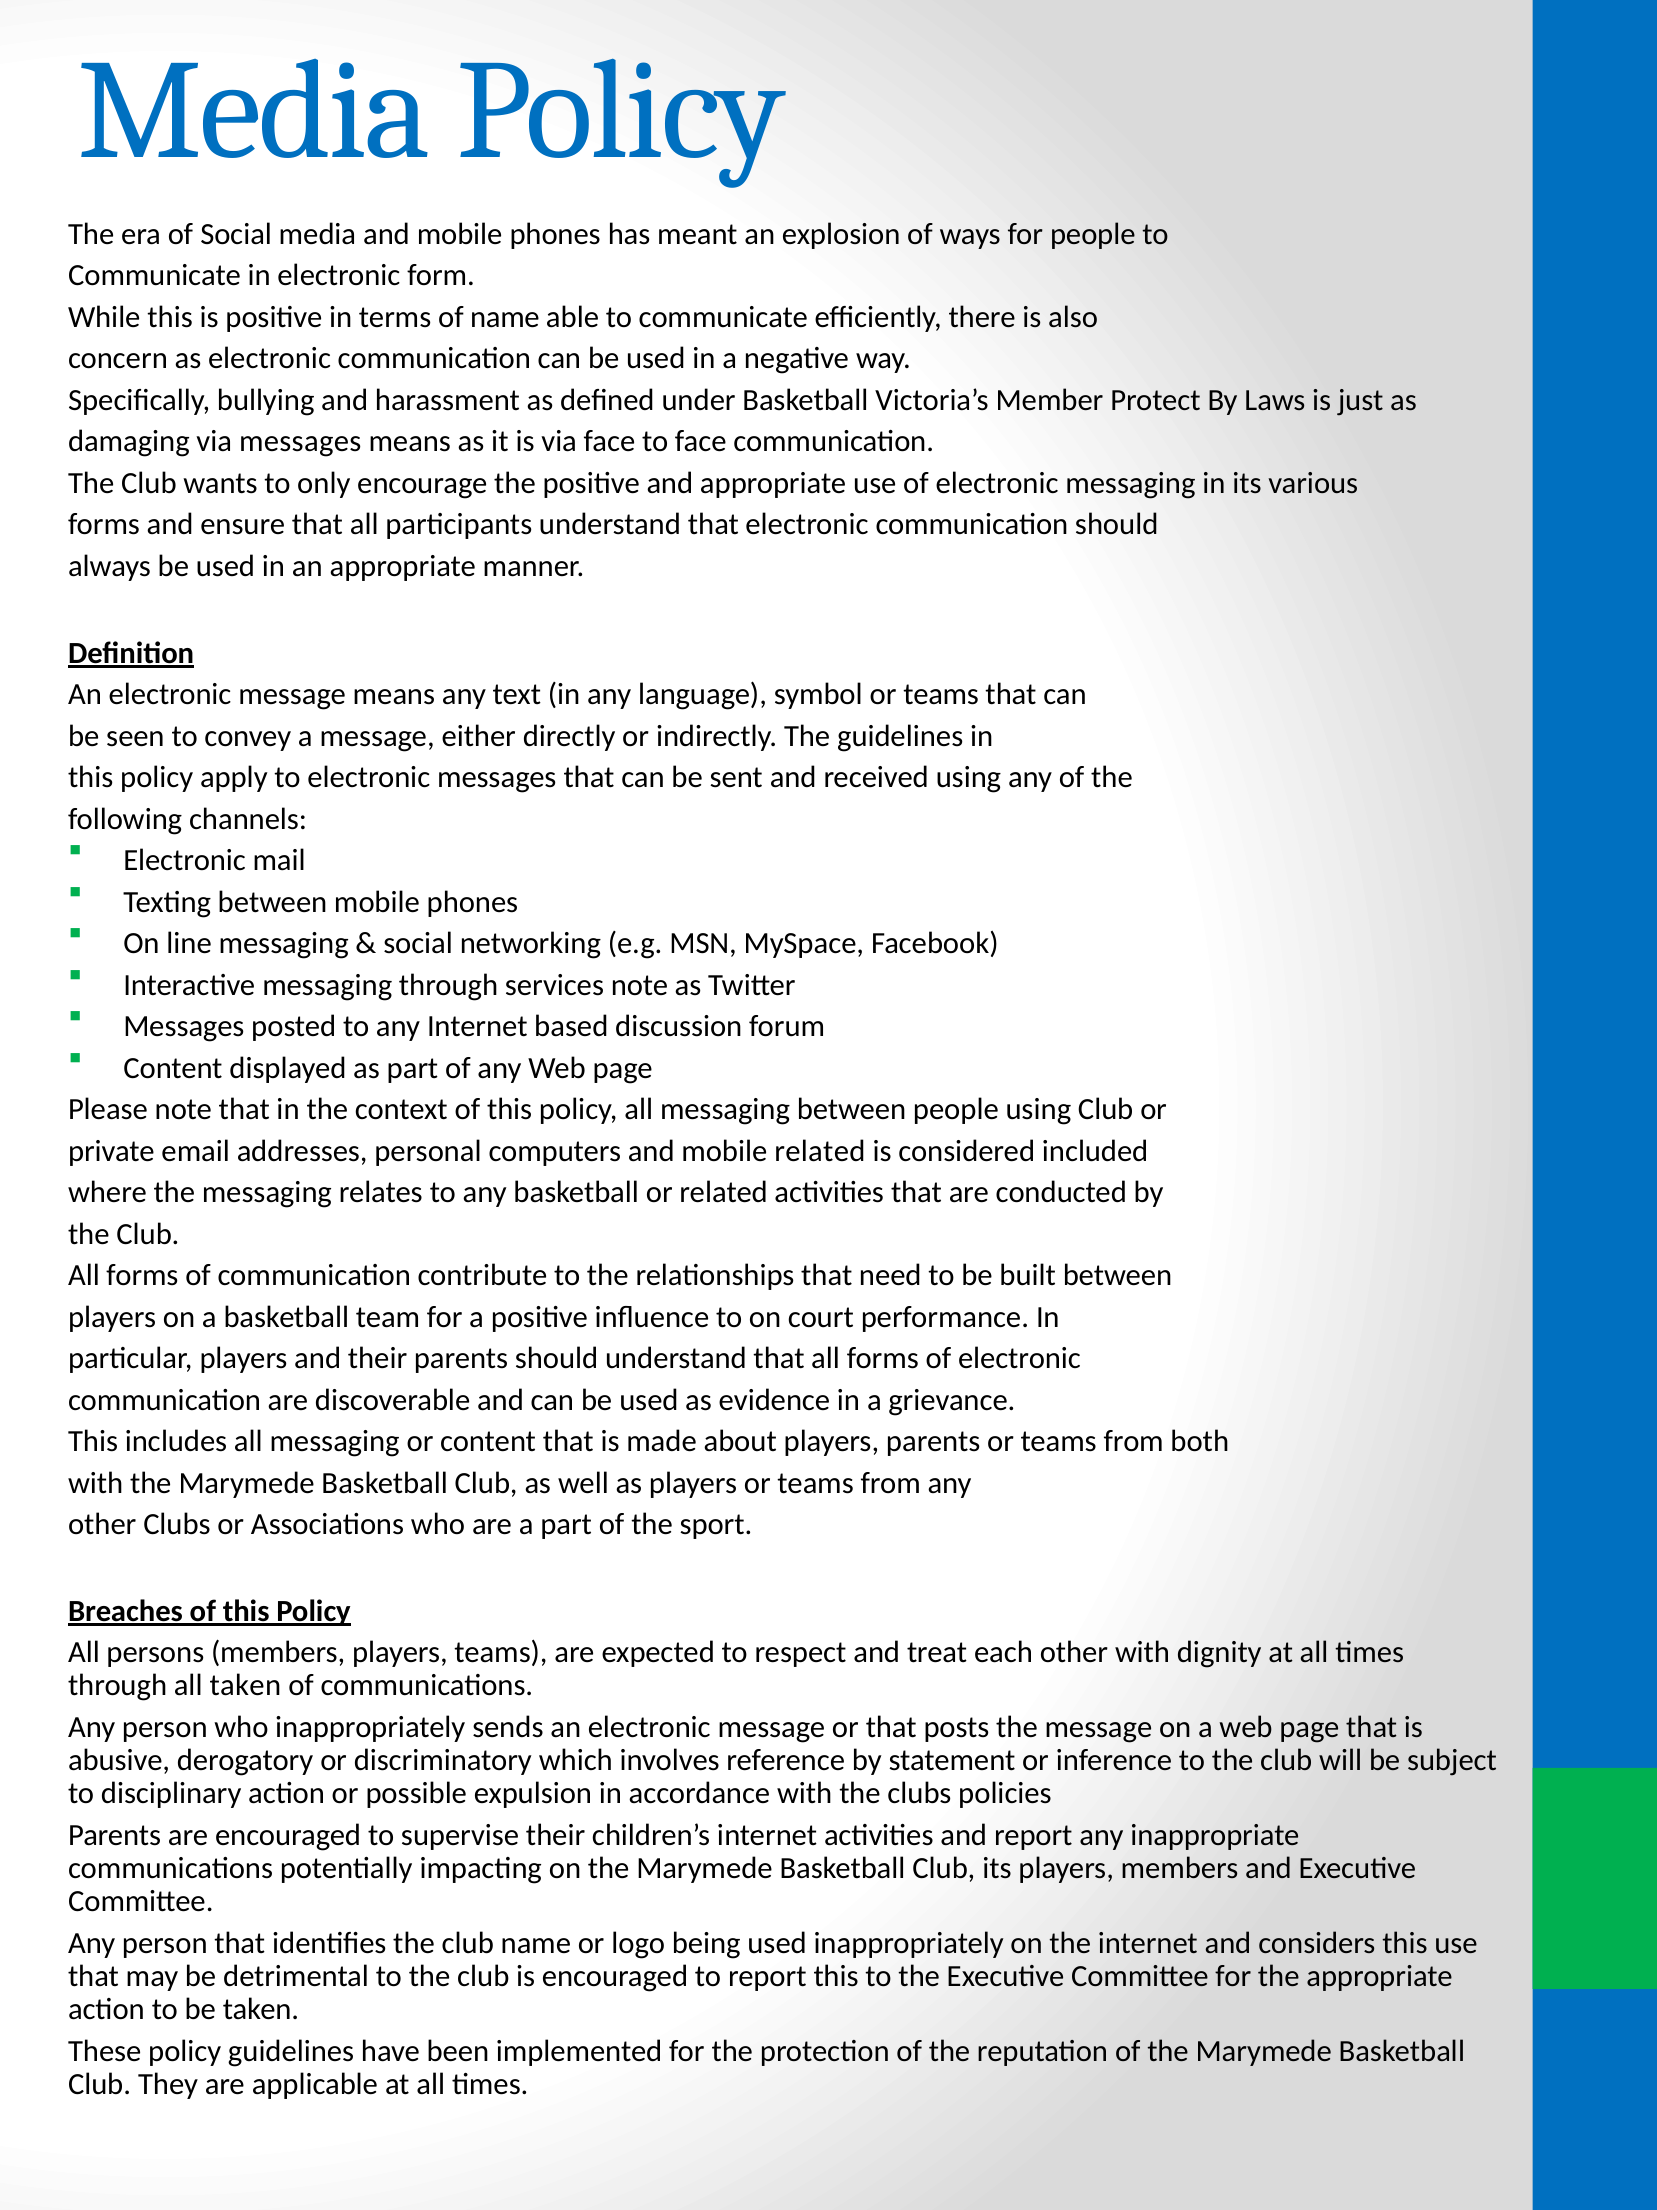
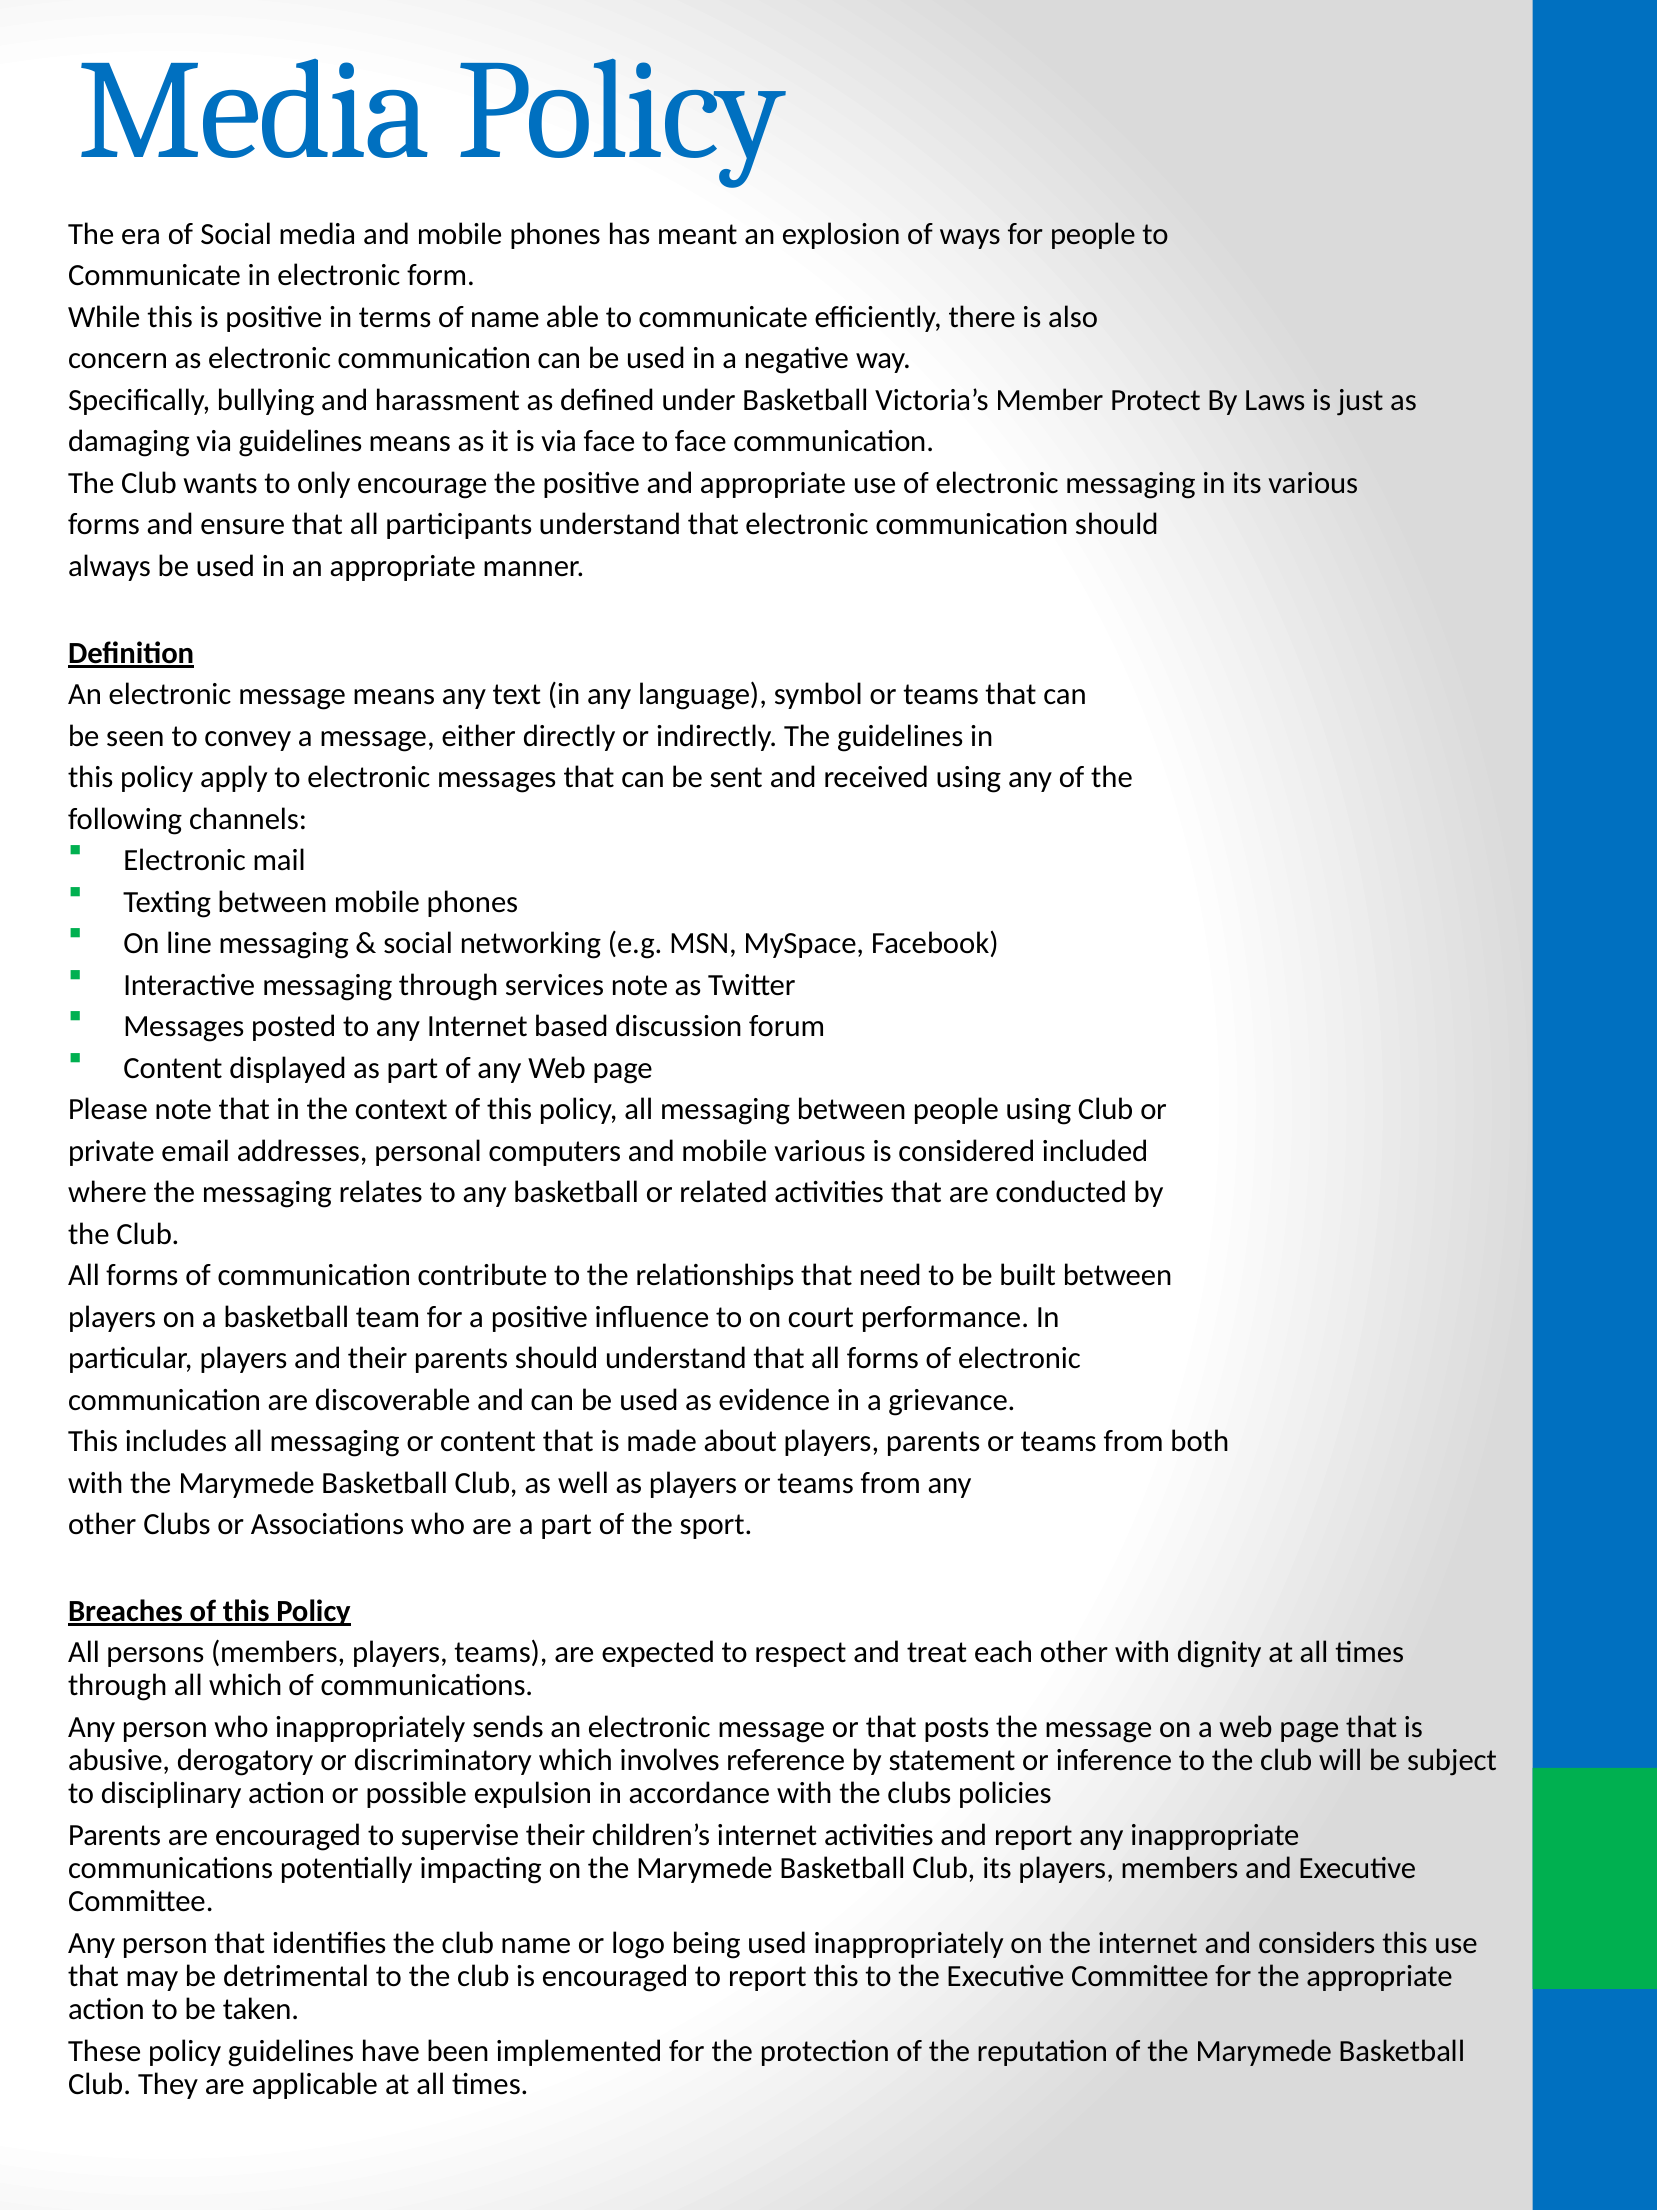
via messages: messages -> guidelines
mobile related: related -> various
all taken: taken -> which
